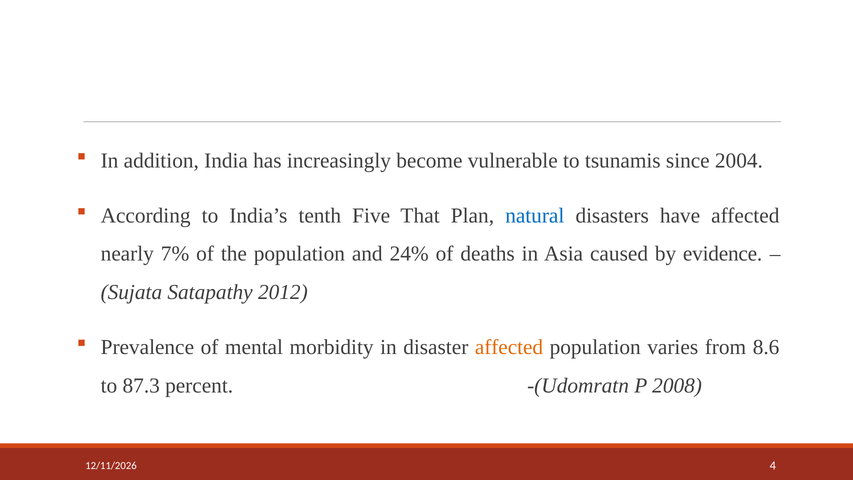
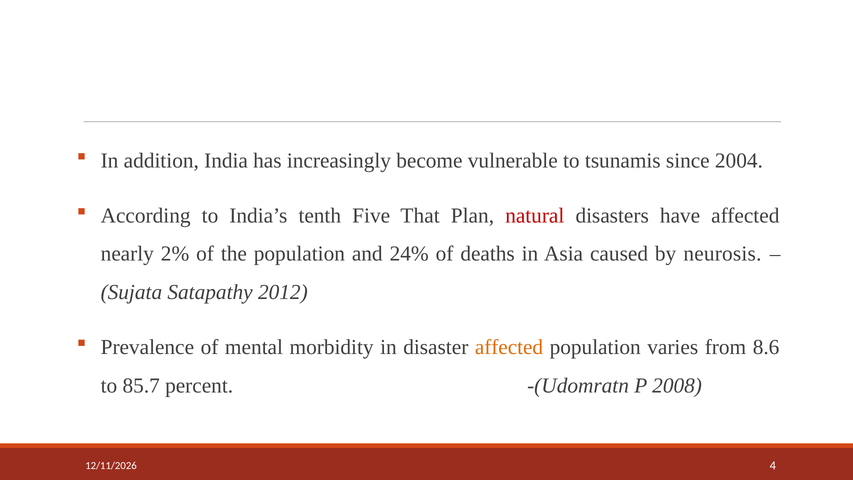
natural colour: blue -> red
7%: 7% -> 2%
evidence: evidence -> neurosis
87.3: 87.3 -> 85.7
